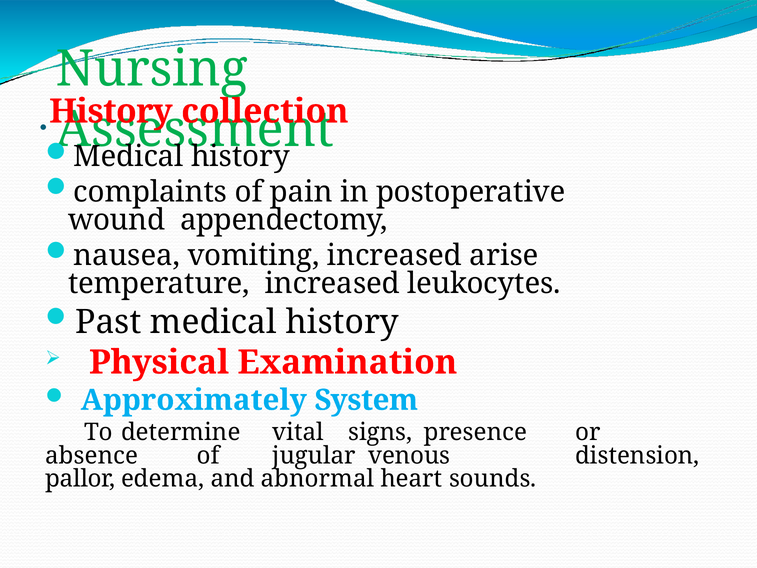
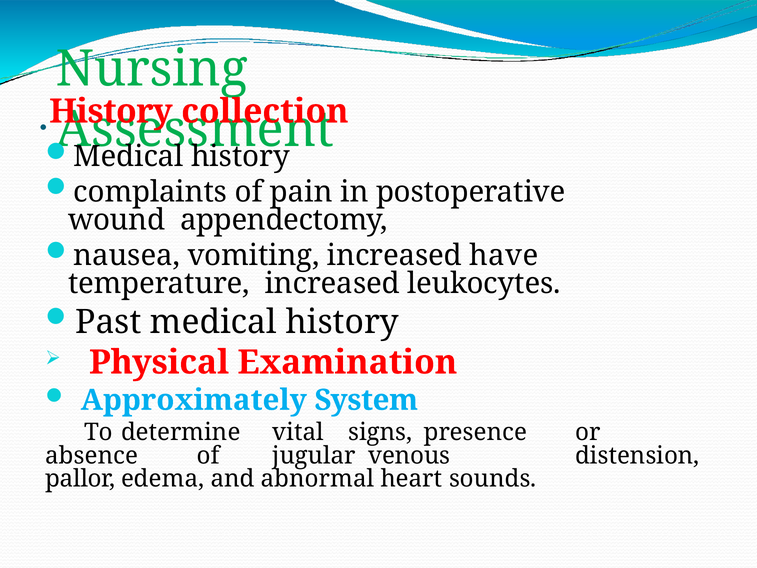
arise: arise -> have
